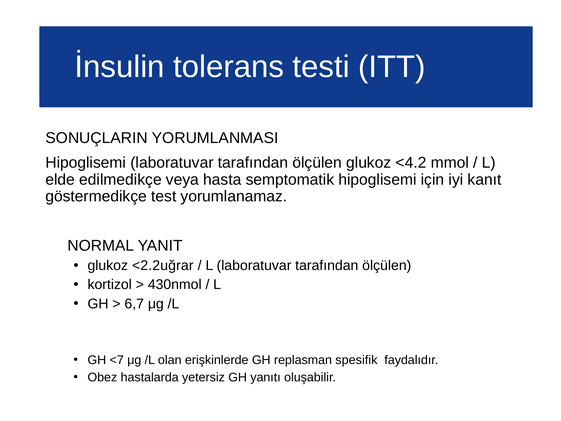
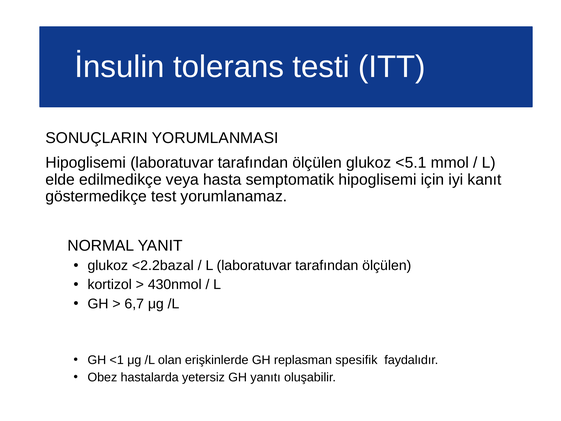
<4.2: <4.2 -> <5.1
<2.2uğrar: <2.2uğrar -> <2.2bazal
<7: <7 -> <1
